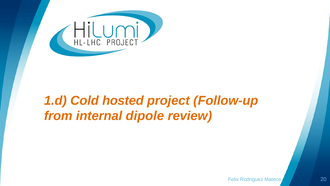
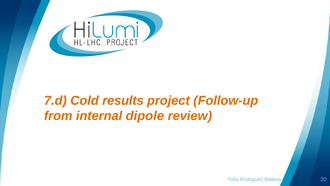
1.d: 1.d -> 7.d
hosted: hosted -> results
